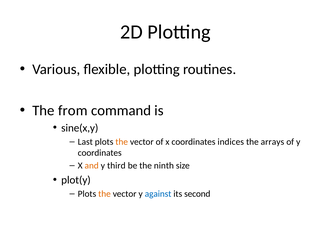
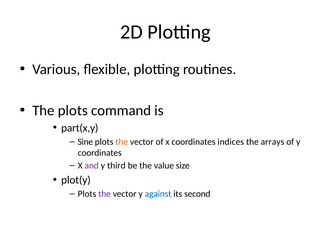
The from: from -> plots
sine(x,y: sine(x,y -> part(x,y
Last: Last -> Sine
and colour: orange -> purple
ninth: ninth -> value
the at (104, 194) colour: orange -> purple
